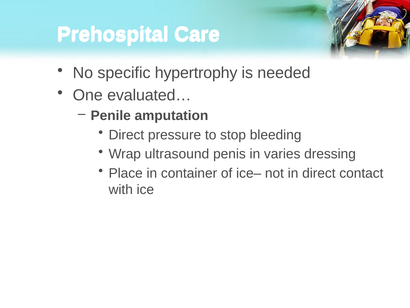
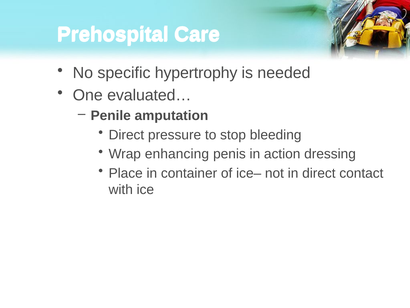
ultrasound: ultrasound -> enhancing
varies: varies -> action
